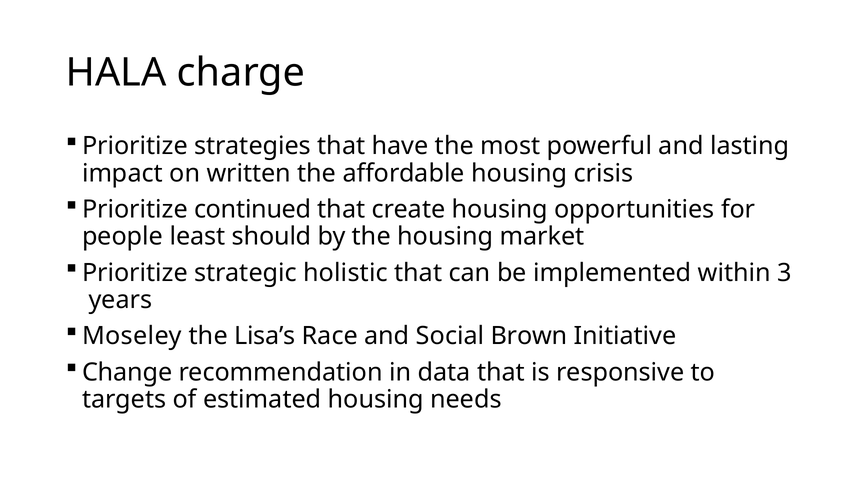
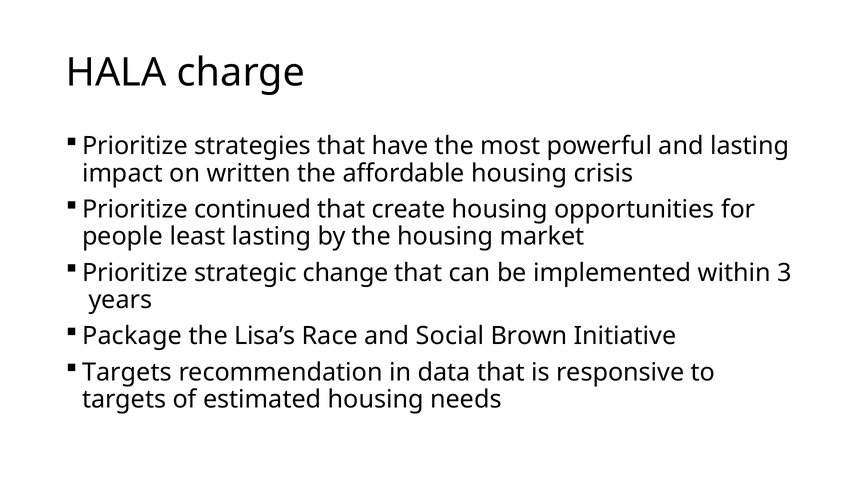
least should: should -> lasting
holistic: holistic -> change
Moseley: Moseley -> Package
Change at (127, 372): Change -> Targets
